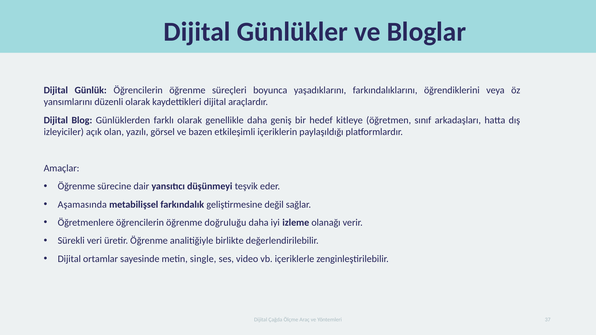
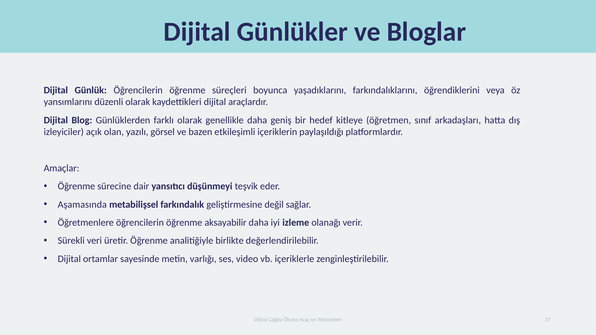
doğruluğu: doğruluğu -> aksayabilir
single: single -> varlığı
